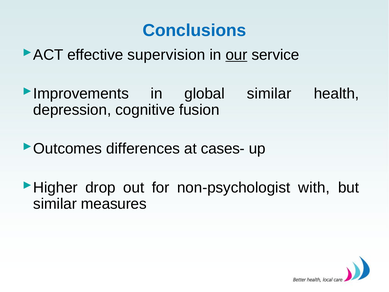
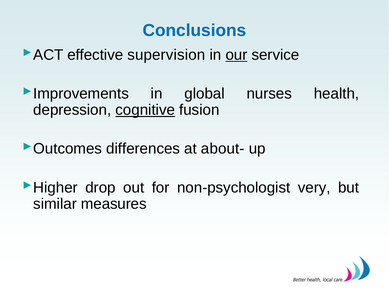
global similar: similar -> nurses
cognitive underline: none -> present
cases-: cases- -> about-
with: with -> very
